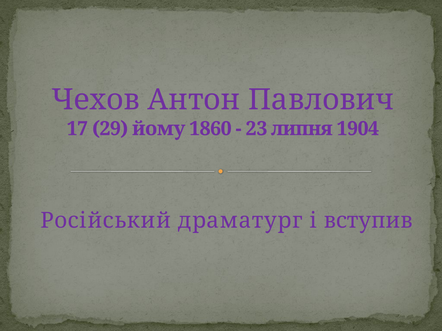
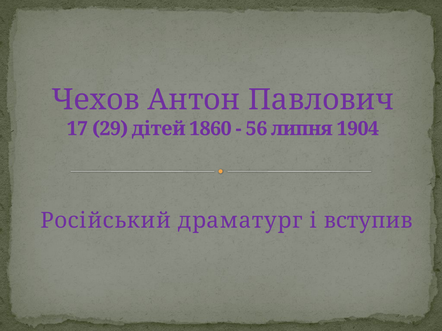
йому: йому -> дітей
23: 23 -> 56
